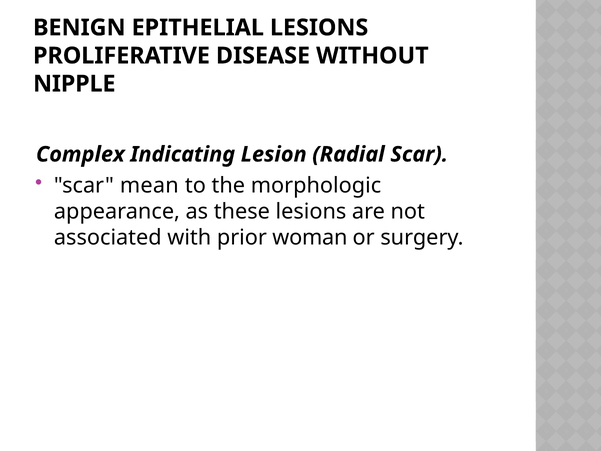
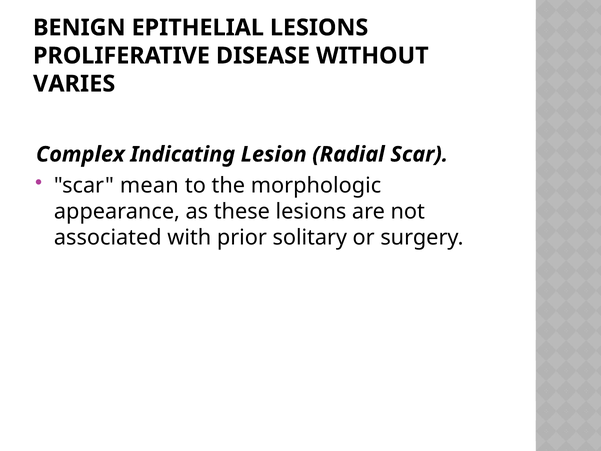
NIPPLE: NIPPLE -> VARIES
woman: woman -> solitary
